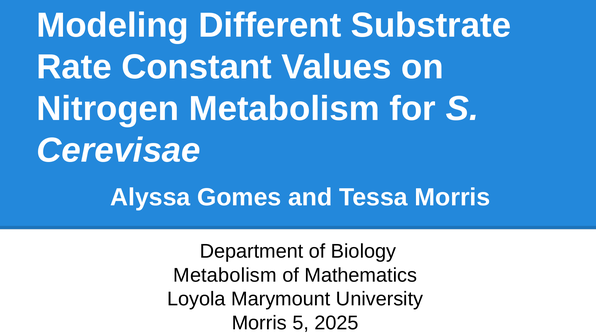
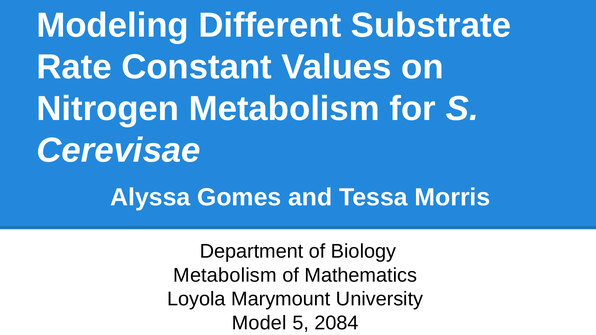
Morris at (259, 323): Morris -> Model
2025: 2025 -> 2084
